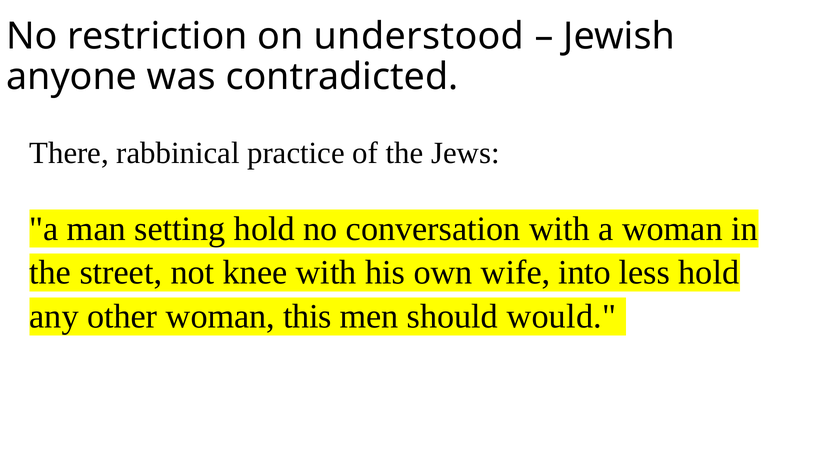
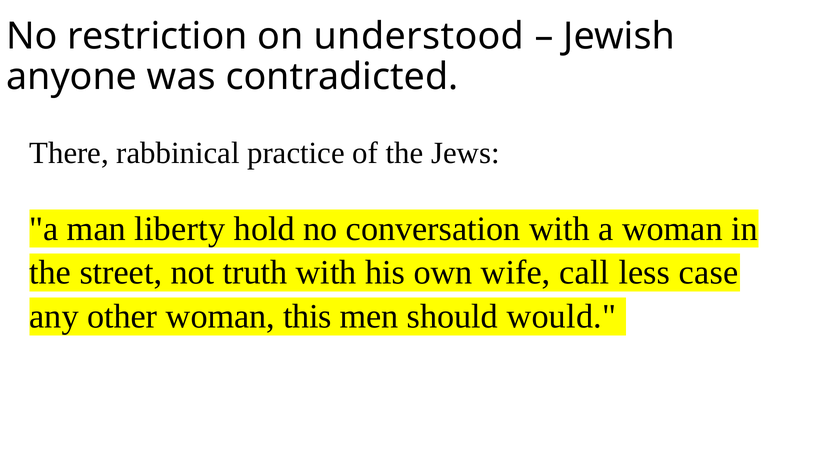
setting: setting -> liberty
knee: knee -> truth
into: into -> call
less hold: hold -> case
